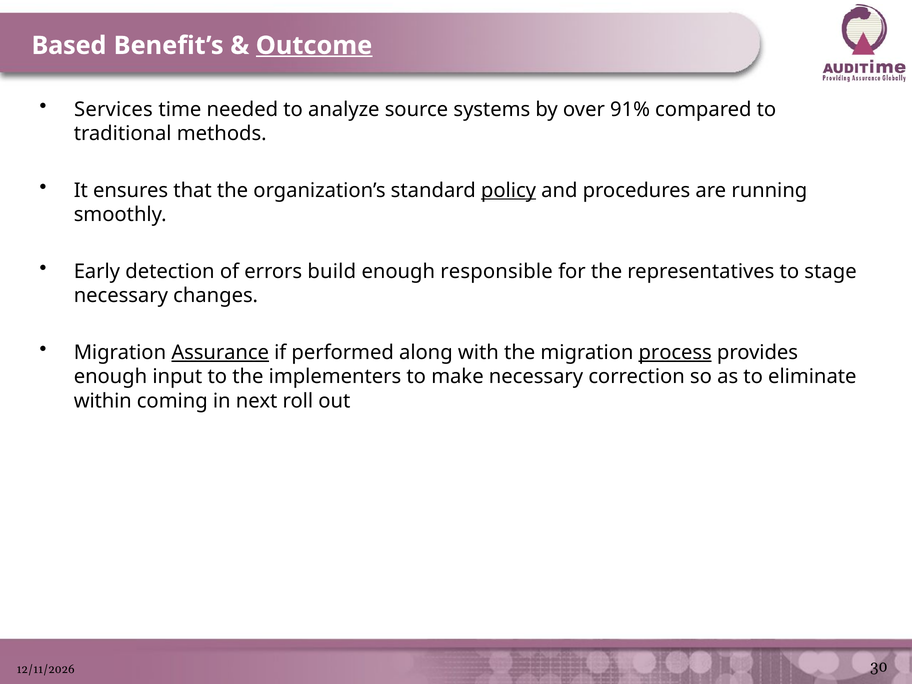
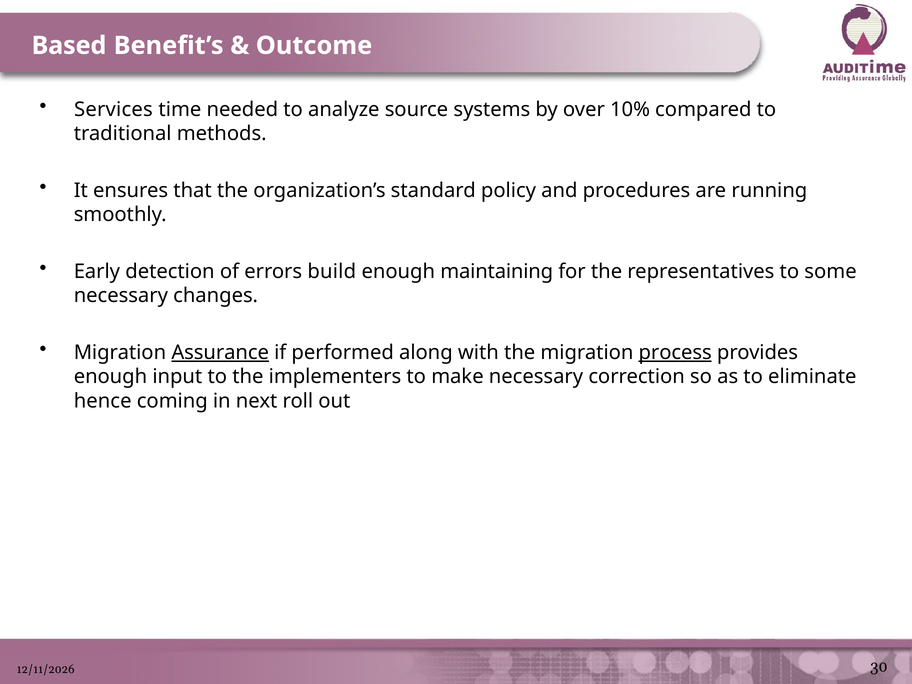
Outcome underline: present -> none
91%: 91% -> 10%
policy underline: present -> none
responsible: responsible -> maintaining
stage: stage -> some
within: within -> hence
